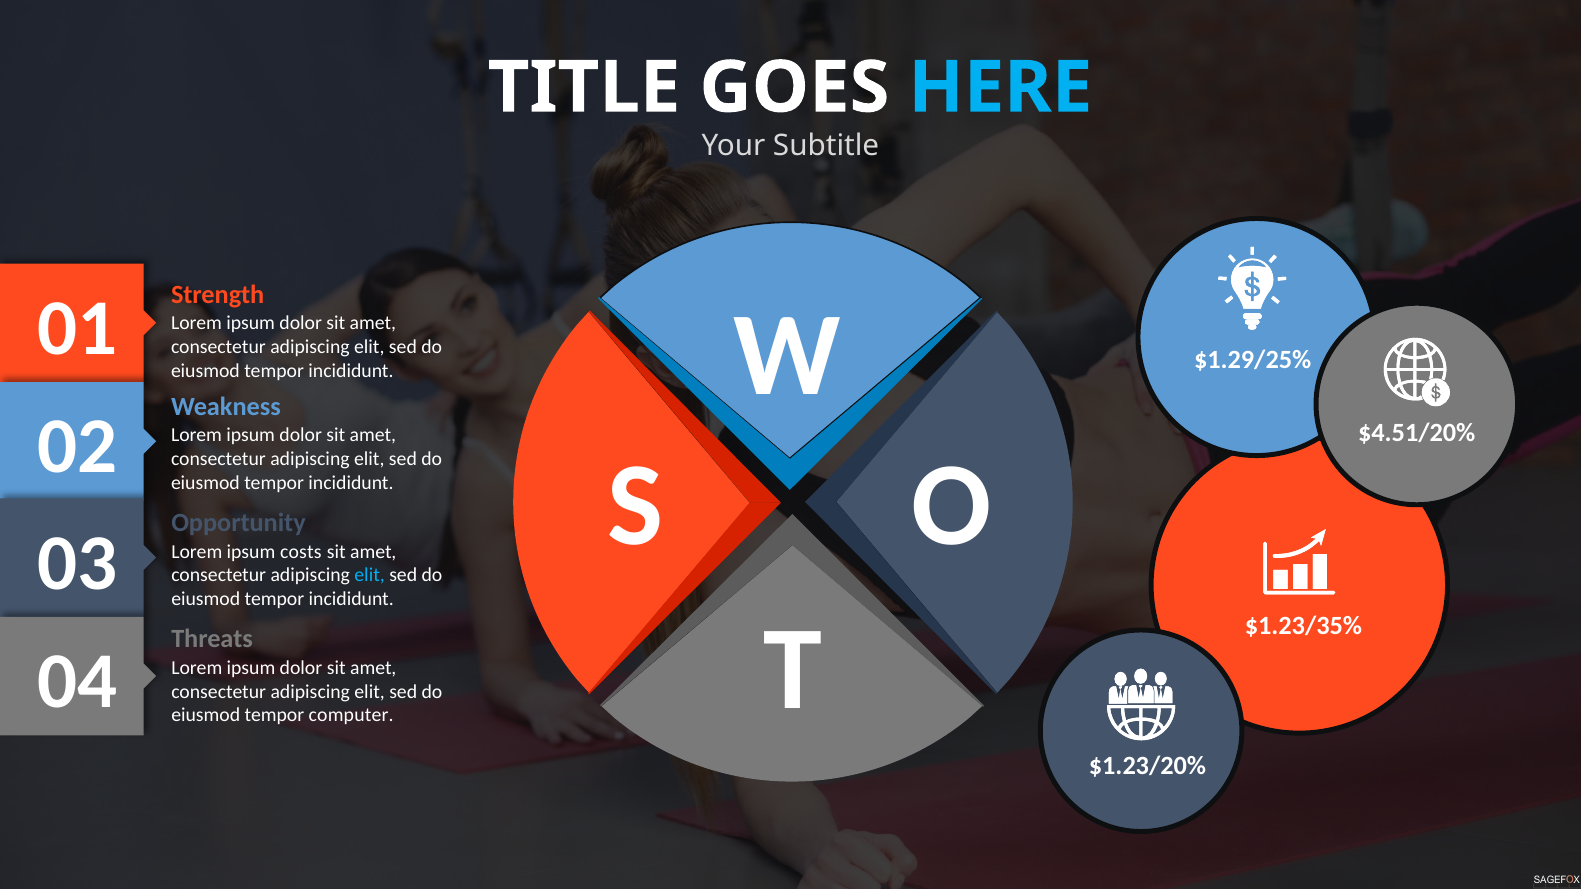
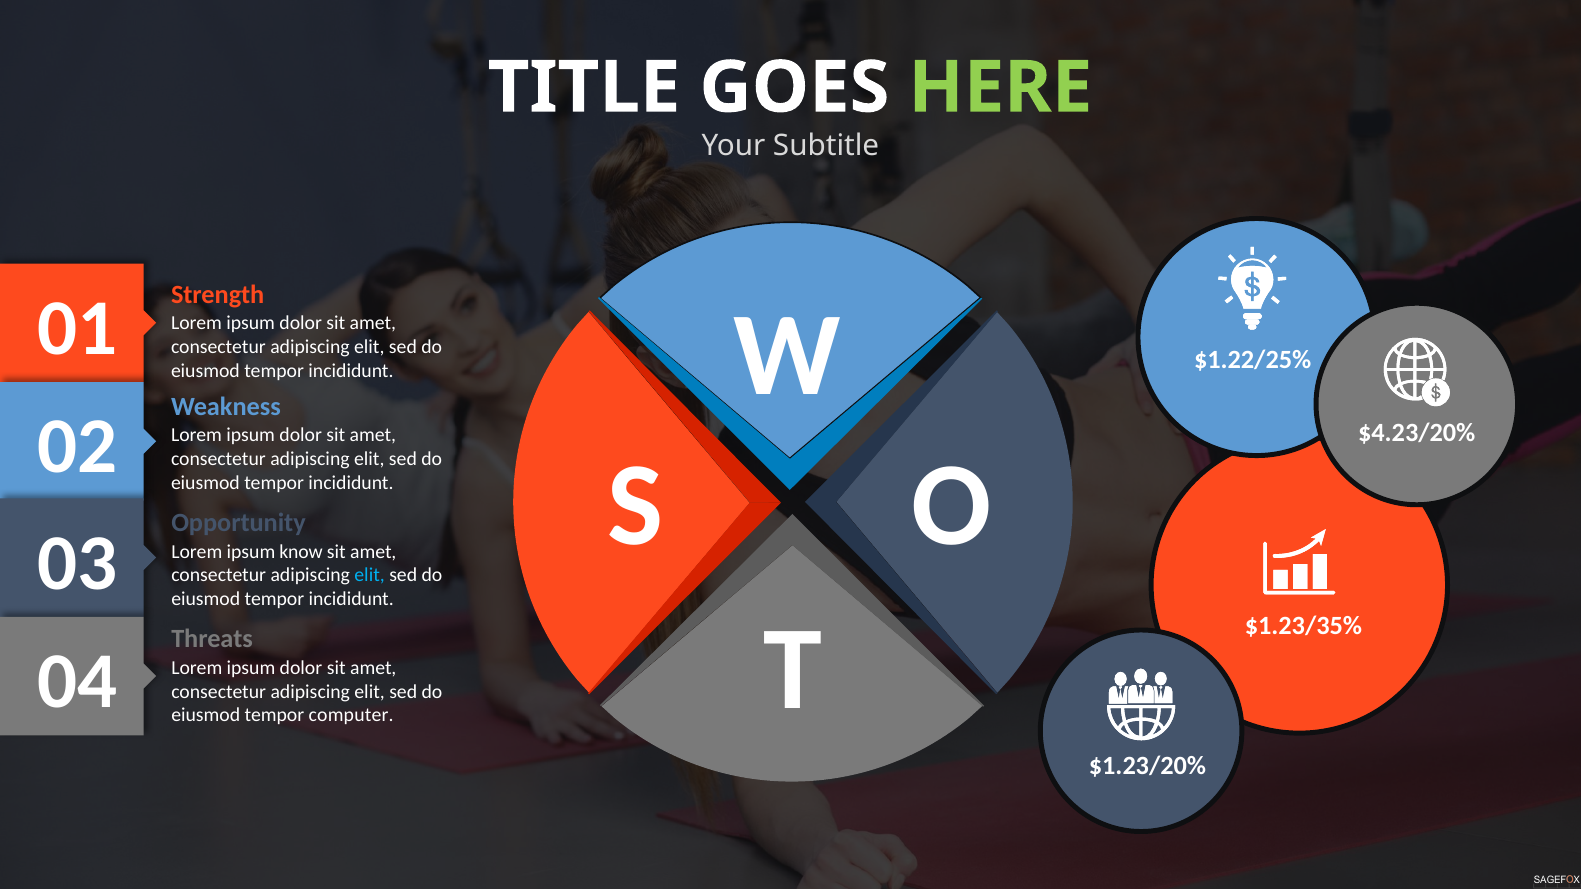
HERE colour: light blue -> light green
$1.29/25%: $1.29/25% -> $1.22/25%
$4.51/20%: $4.51/20% -> $4.23/20%
costs: costs -> know
